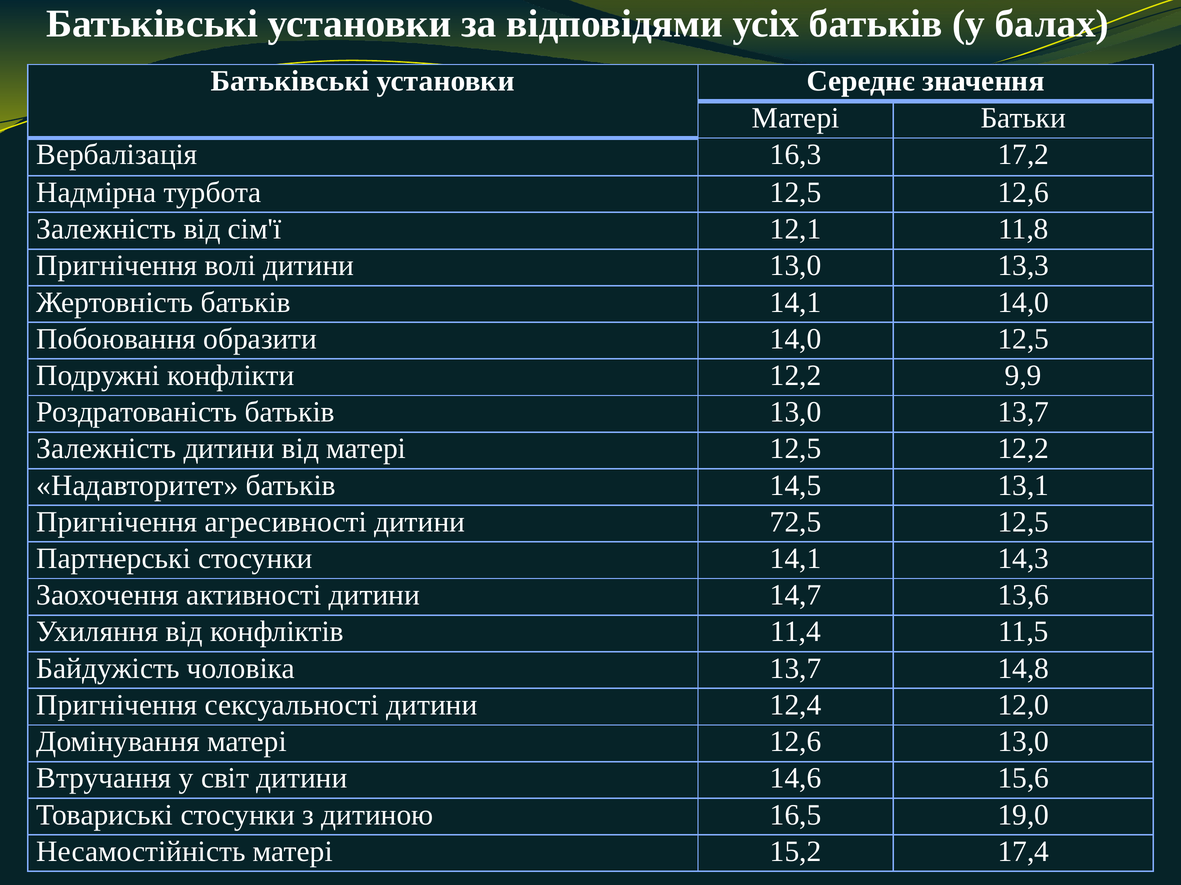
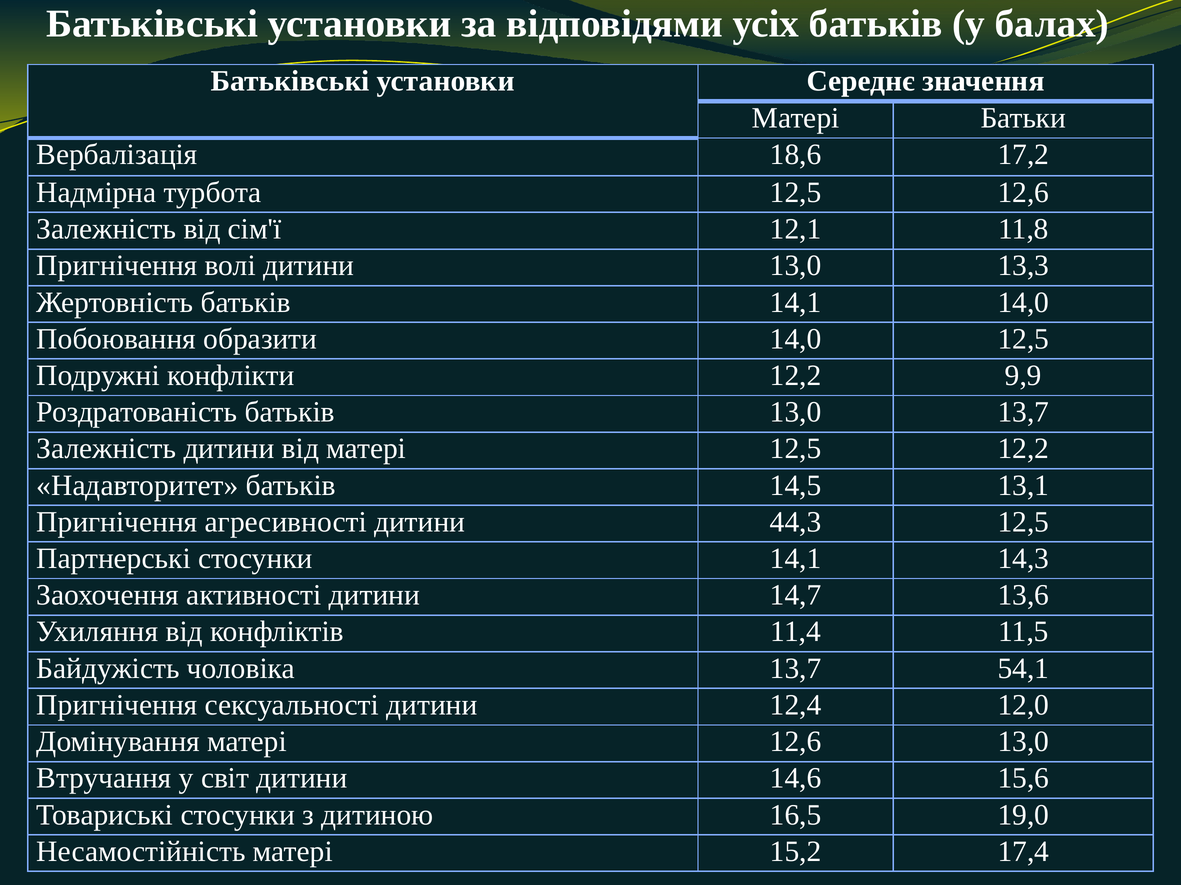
16,3: 16,3 -> 18,6
72,5: 72,5 -> 44,3
14,8: 14,8 -> 54,1
